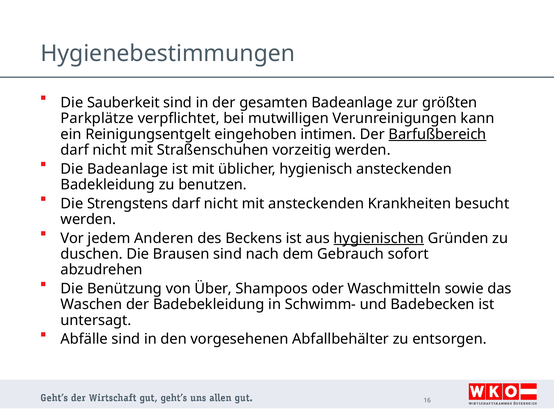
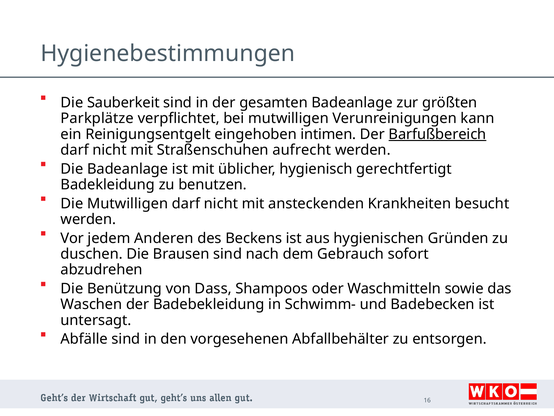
vorzeitig: vorzeitig -> aufrecht
hygienisch ansteckenden: ansteckenden -> gerechtfertigt
Die Strengstens: Strengstens -> Mutwilligen
hygienischen underline: present -> none
Über: Über -> Dass
